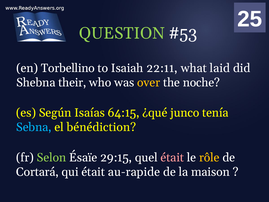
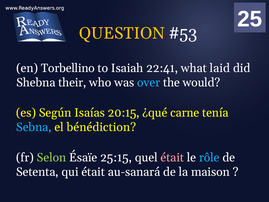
QUESTION colour: light green -> yellow
22:11: 22:11 -> 22:41
over colour: yellow -> light blue
noche: noche -> would
64:15: 64:15 -> 20:15
junco: junco -> carne
29:15: 29:15 -> 25:15
rôle colour: yellow -> light blue
Cortará: Cortará -> Setenta
au-rapide: au-rapide -> au-sanará
